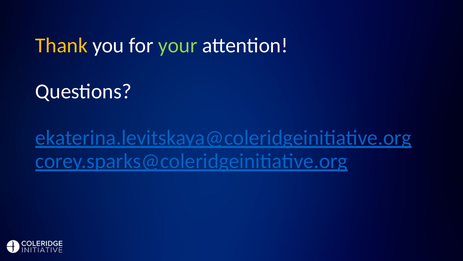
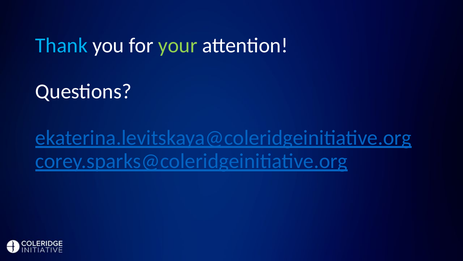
Thank colour: yellow -> light blue
